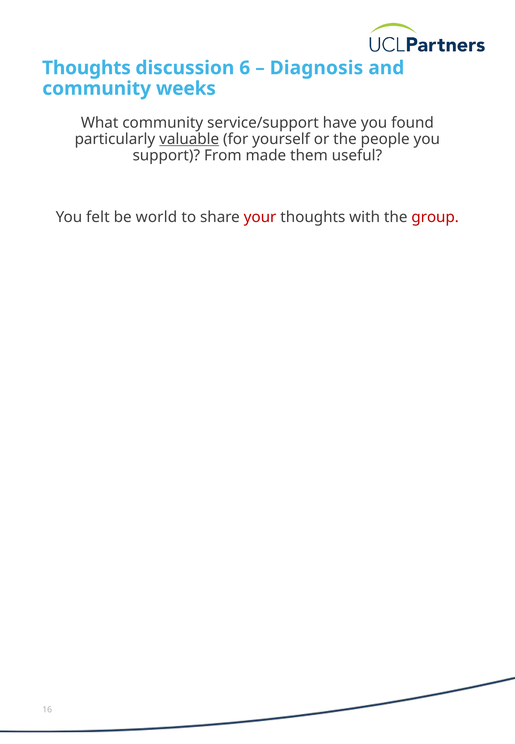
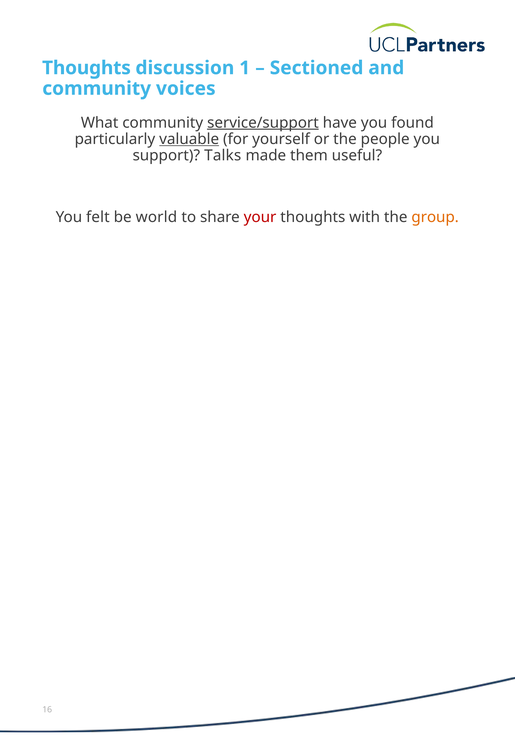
6: 6 -> 1
Diagnosis: Diagnosis -> Sectioned
weeks: weeks -> voices
service/support underline: none -> present
From: From -> Talks
group colour: red -> orange
